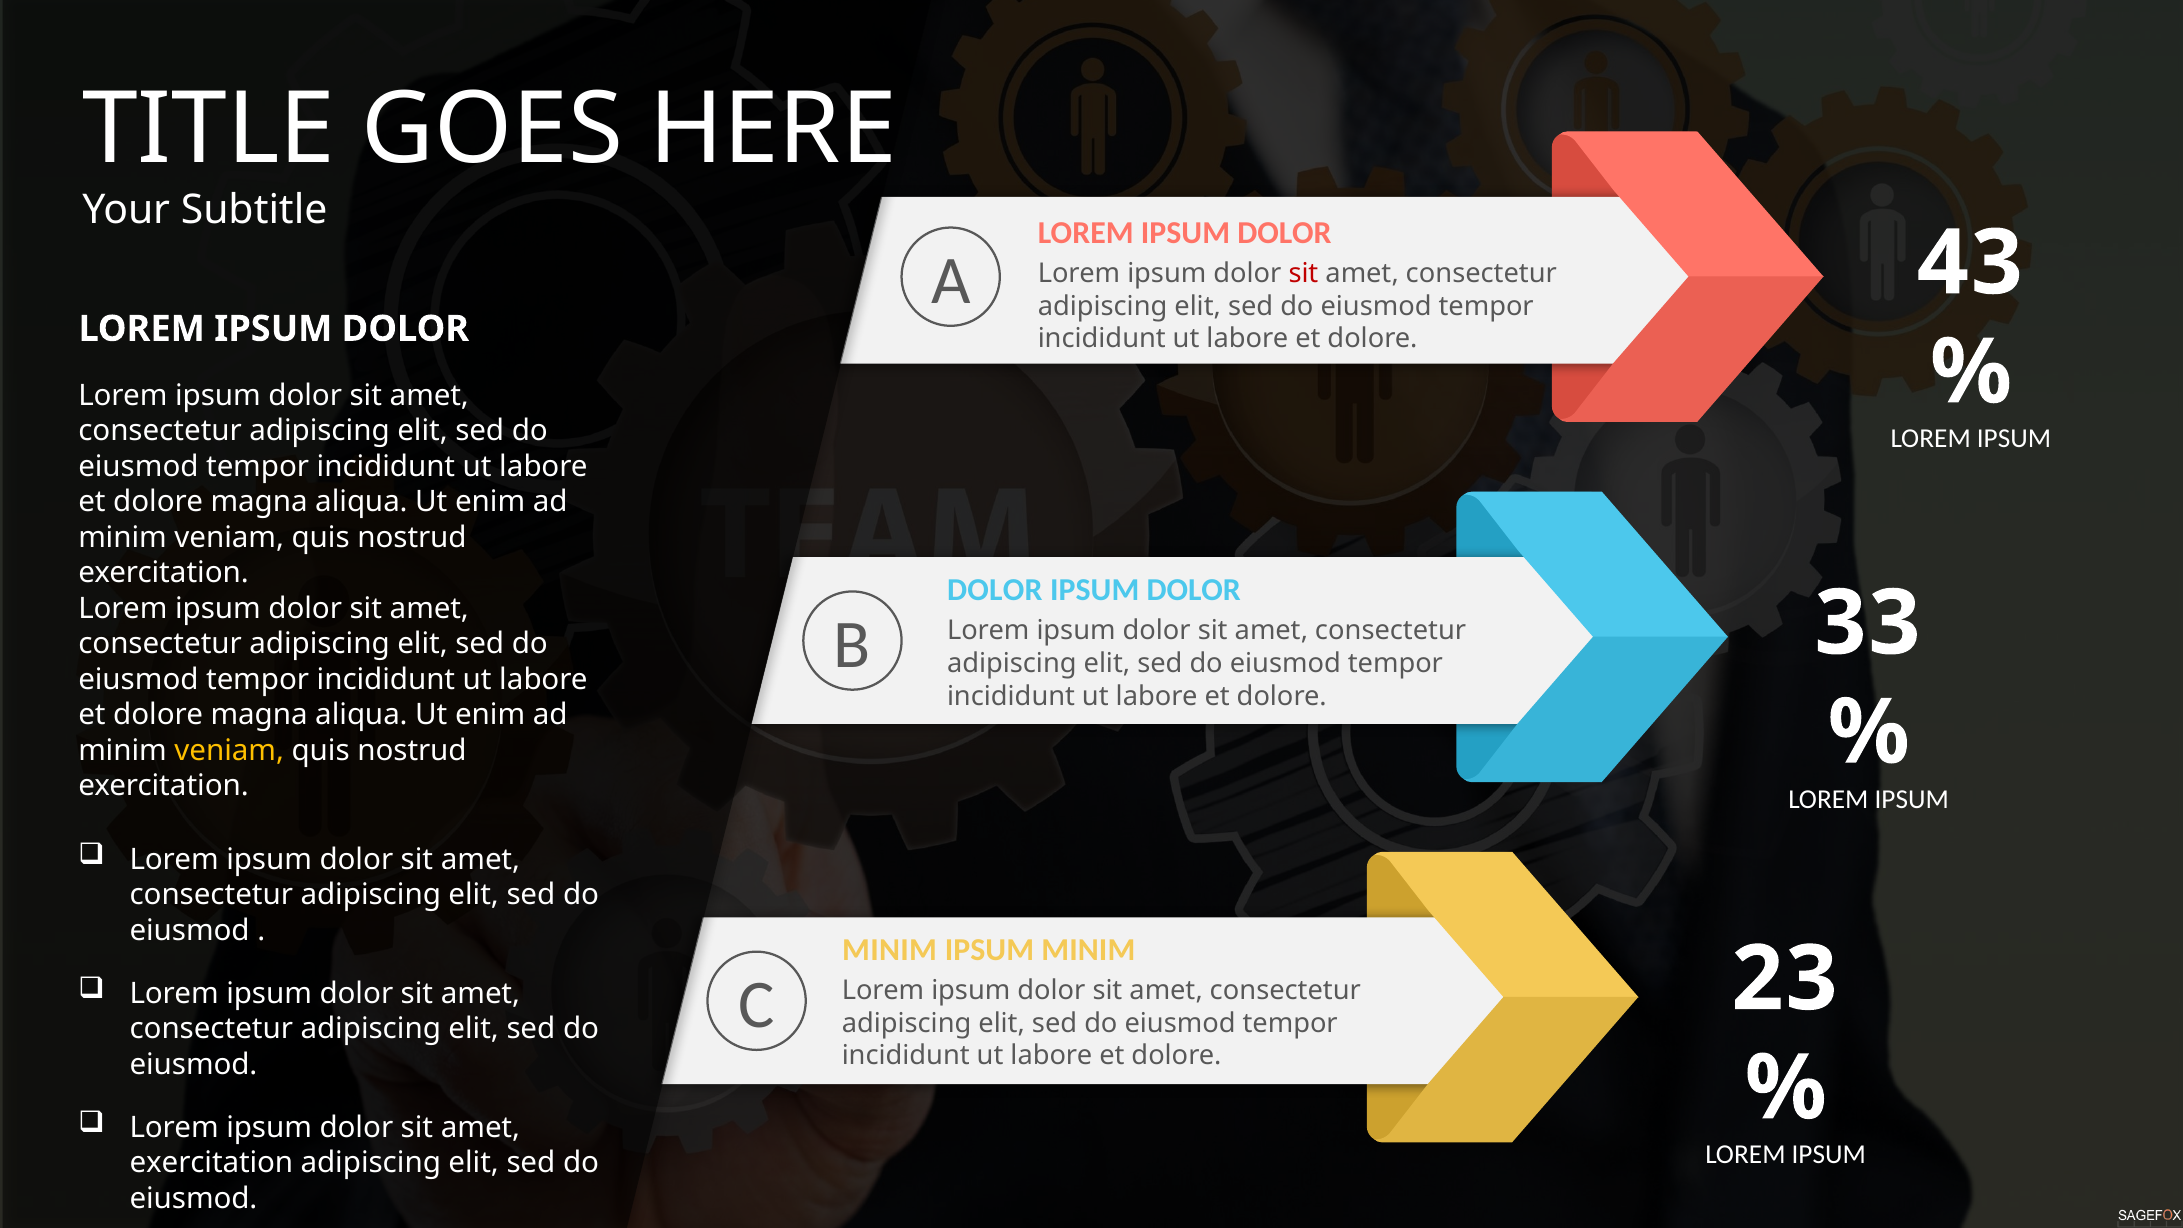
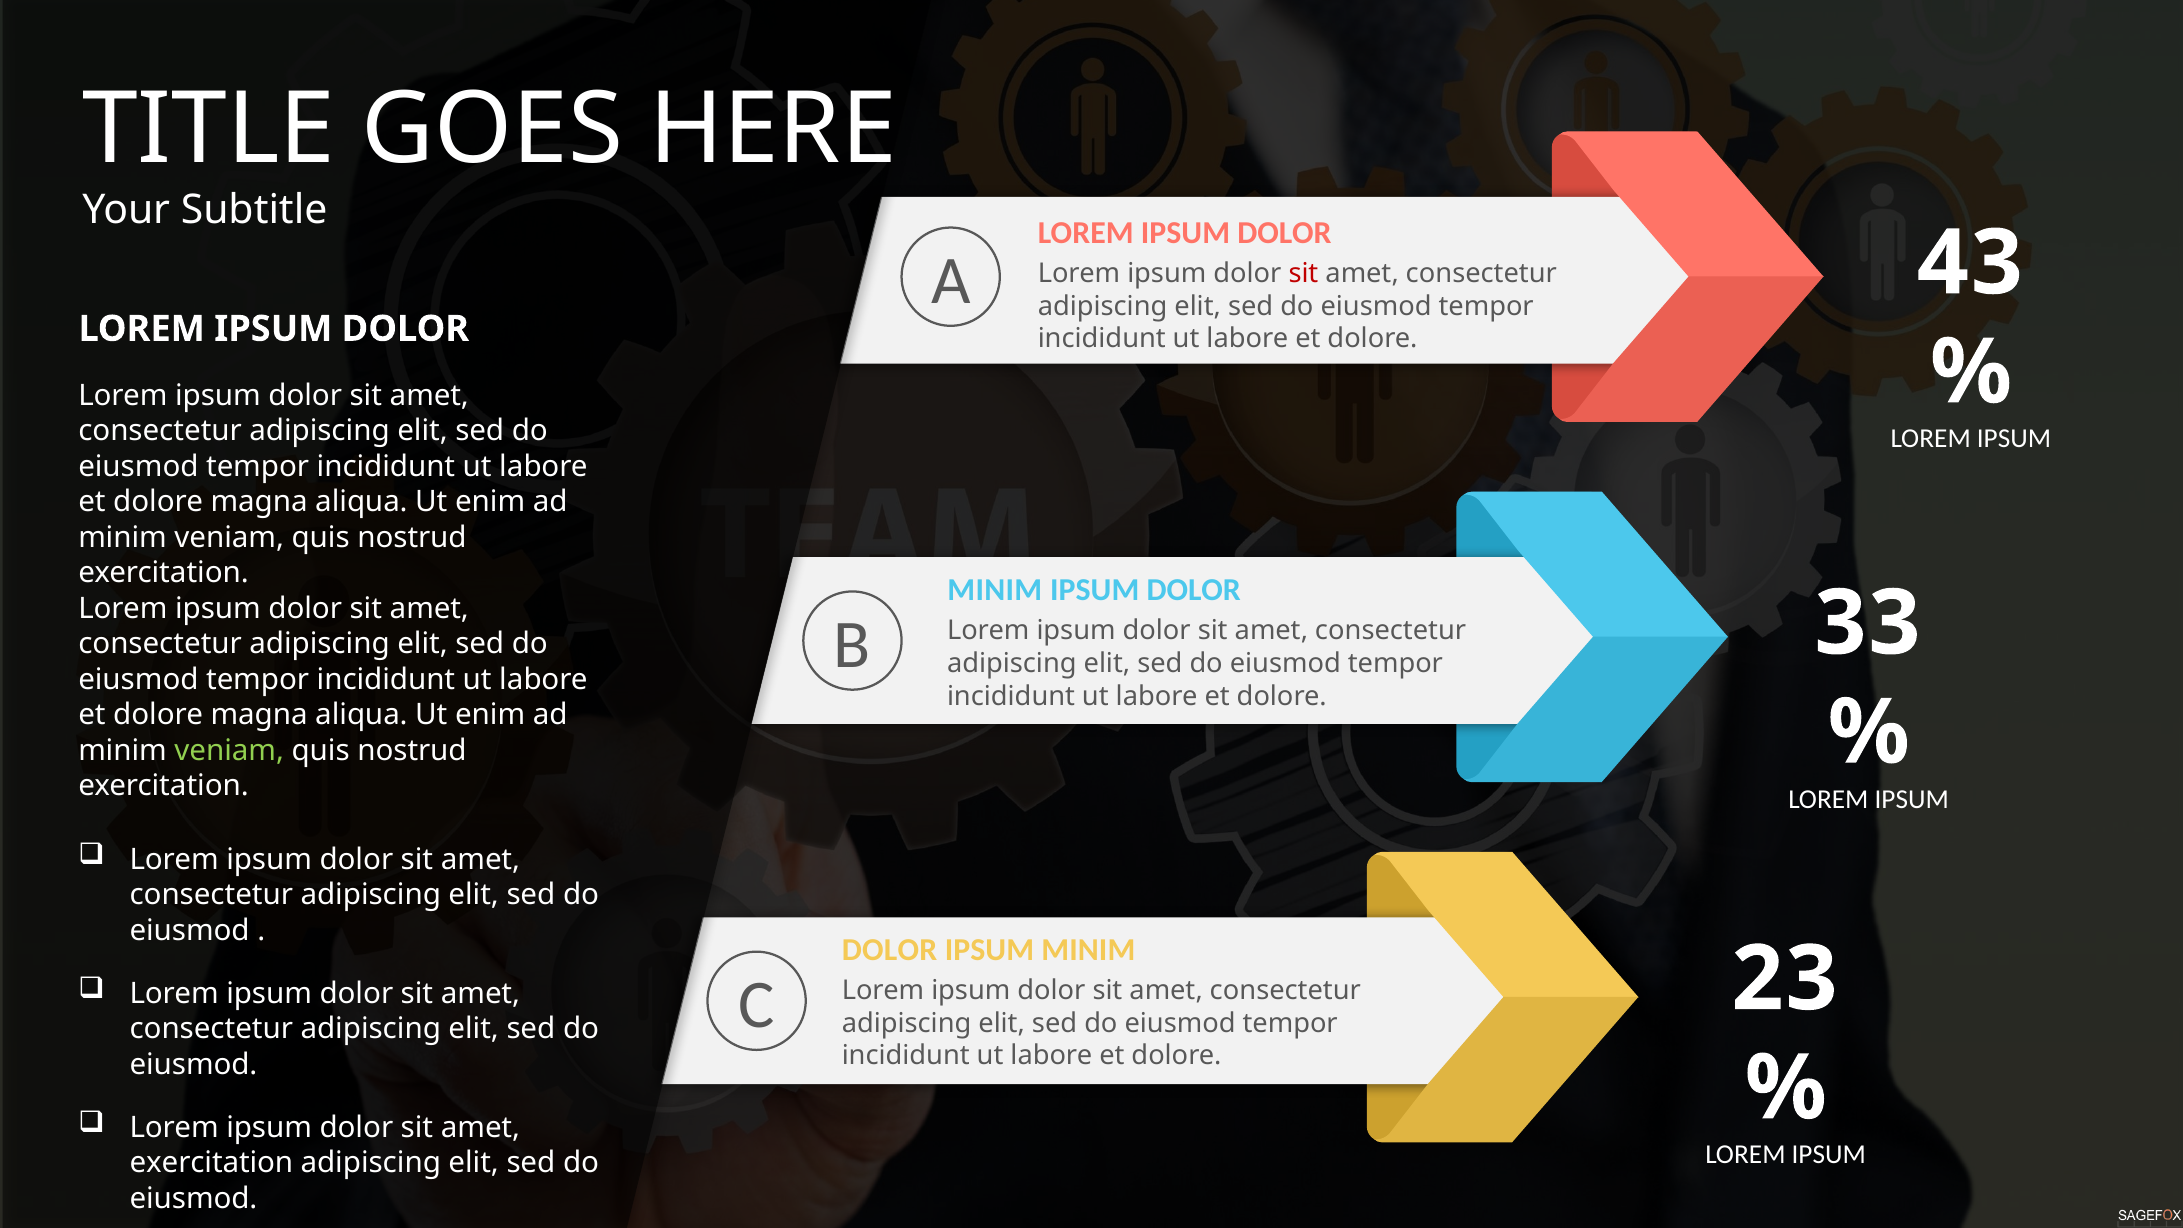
DOLOR at (995, 590): DOLOR -> MINIM
veniam at (229, 750) colour: yellow -> light green
MINIM at (890, 950): MINIM -> DOLOR
